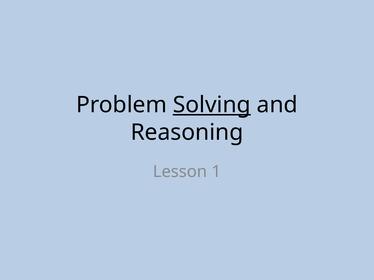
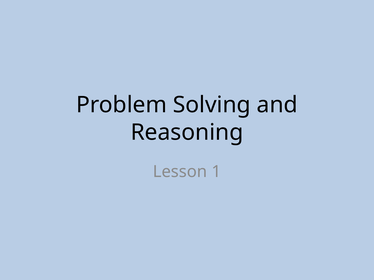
Solving underline: present -> none
